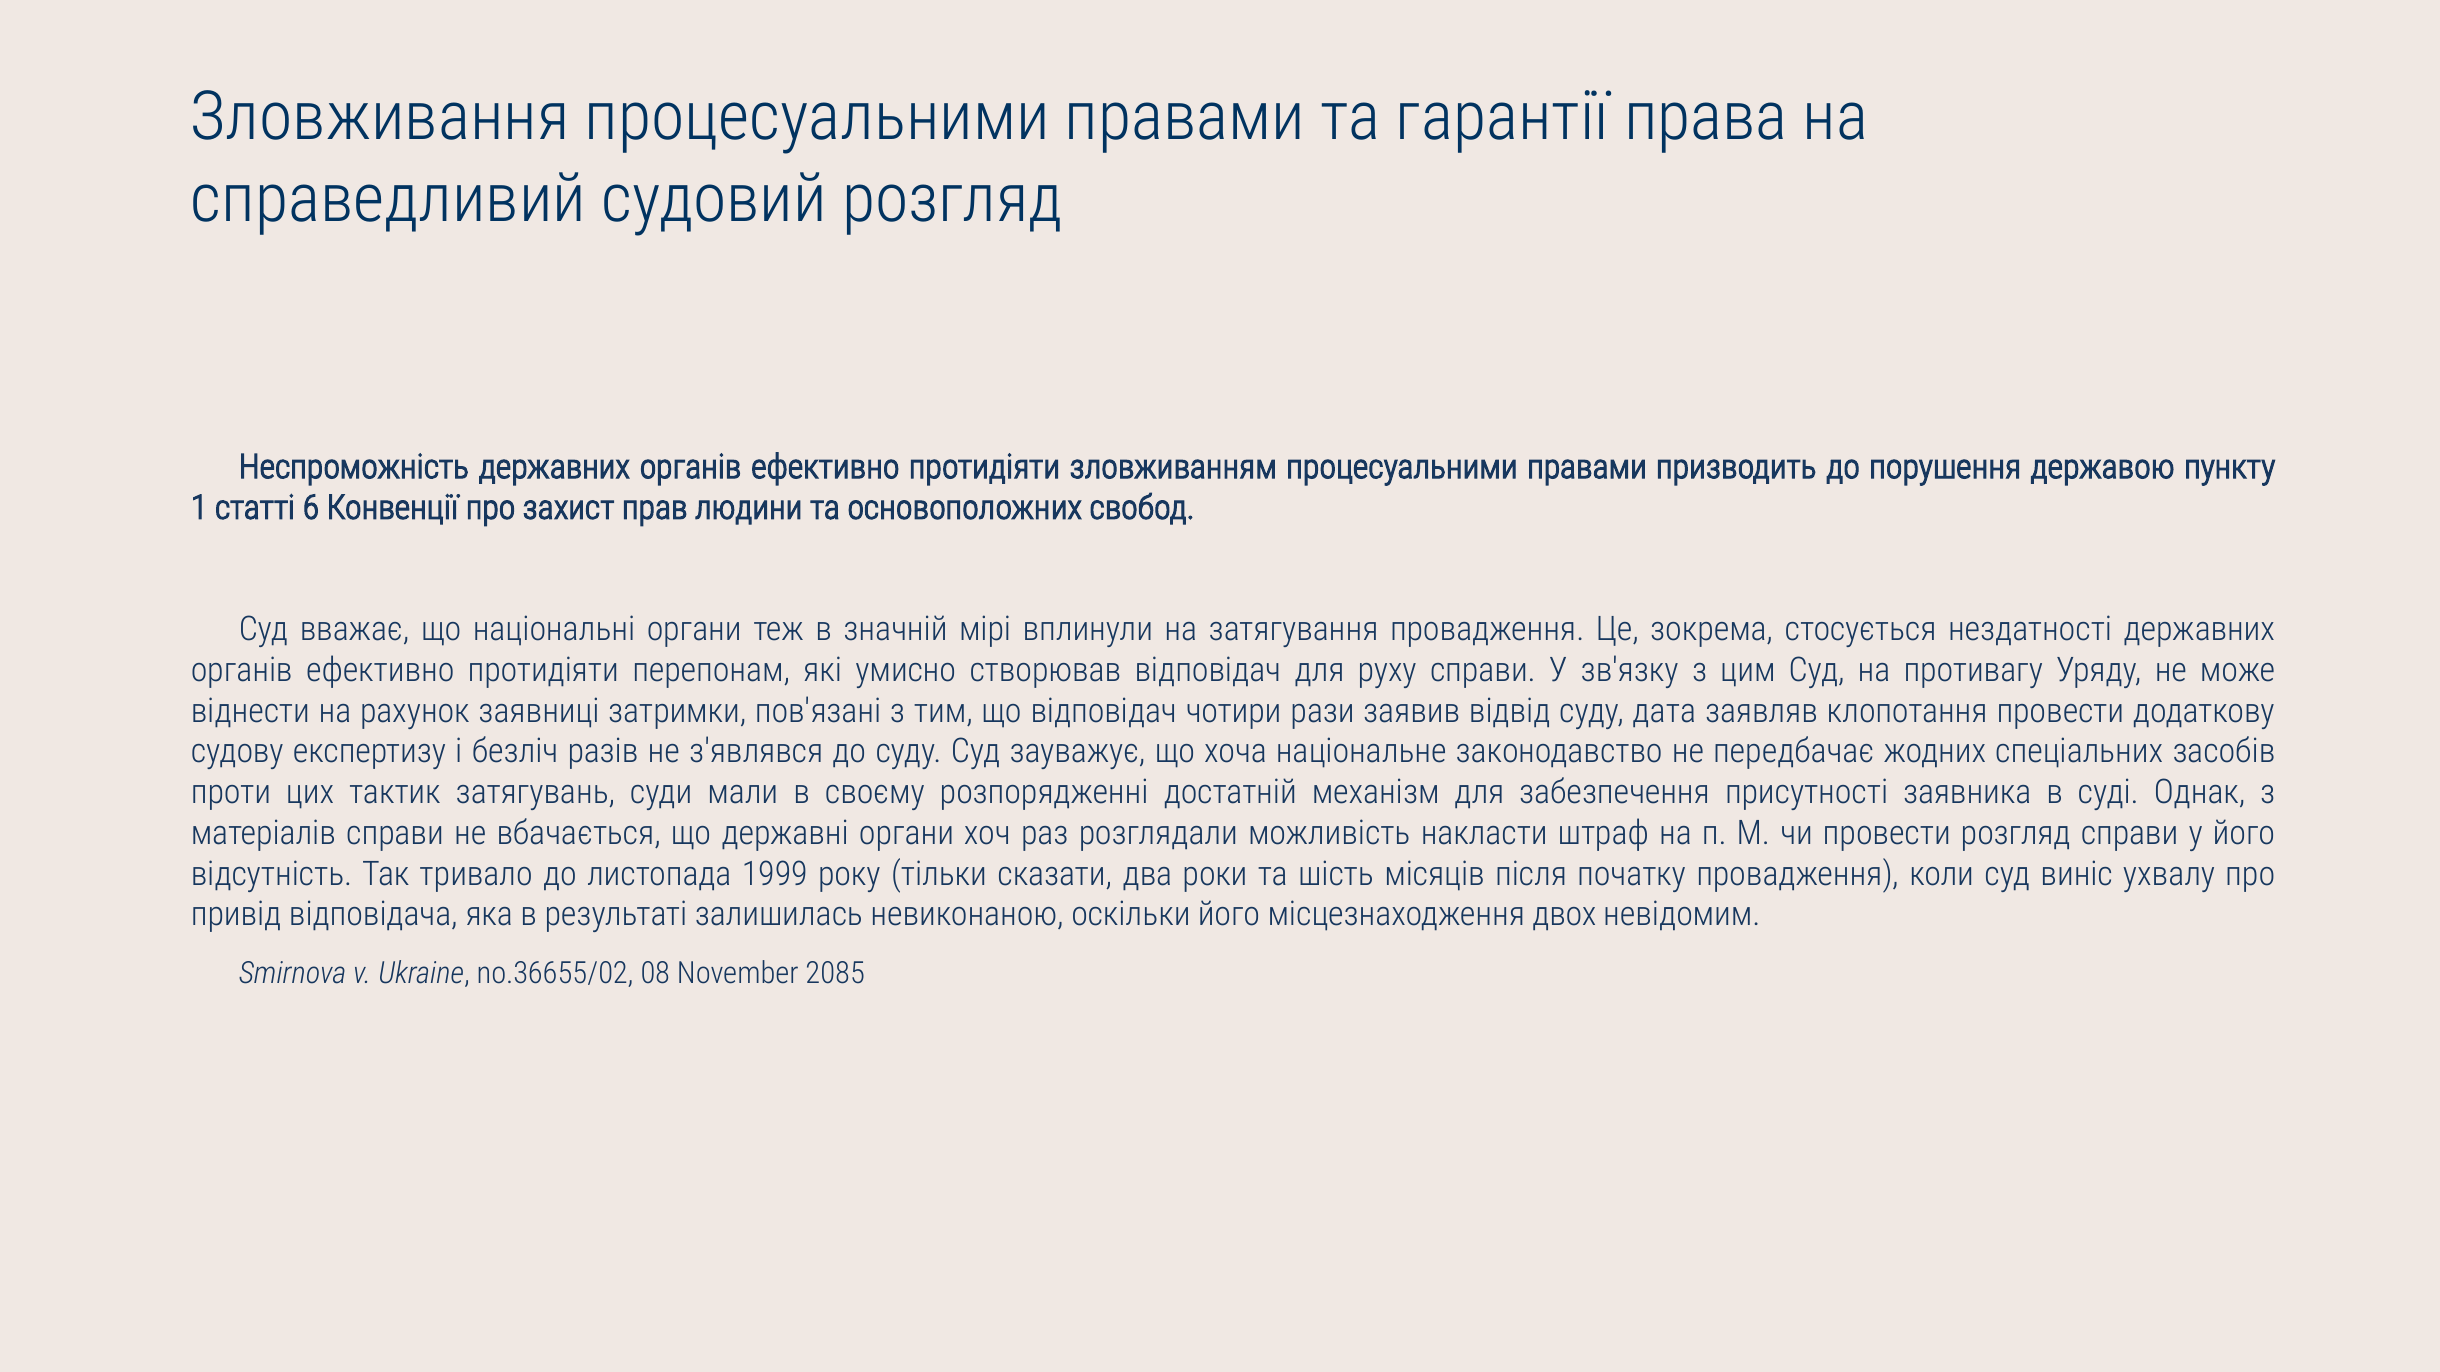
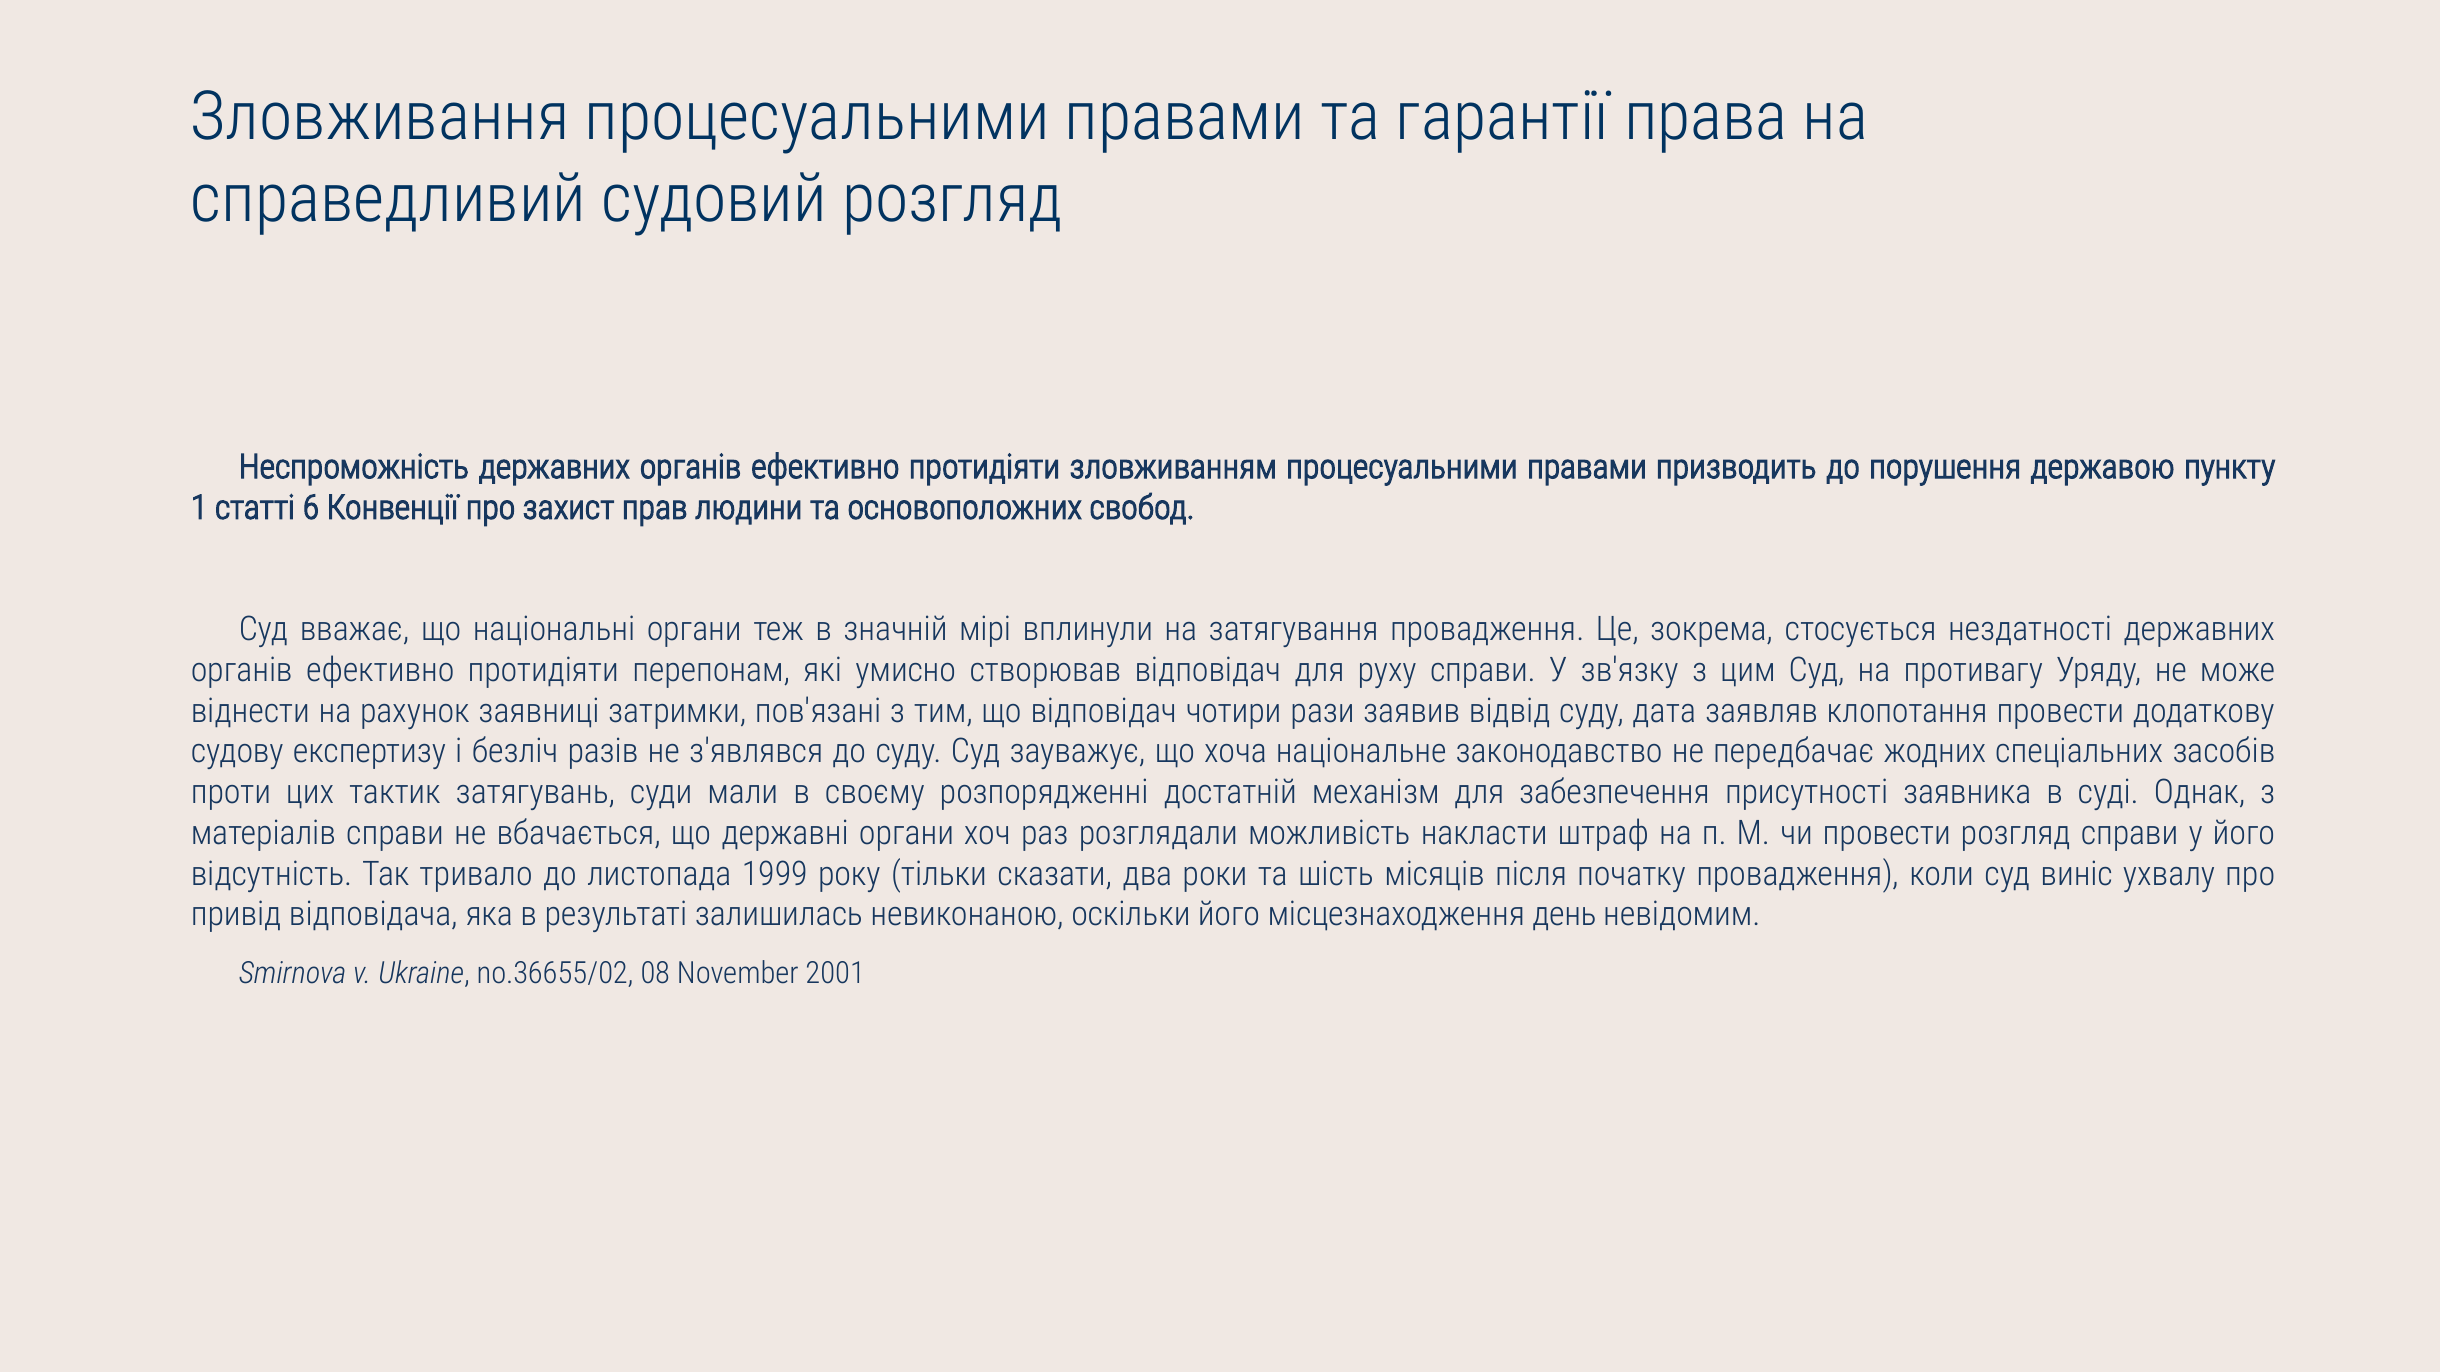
двох: двох -> день
2085: 2085 -> 2001
